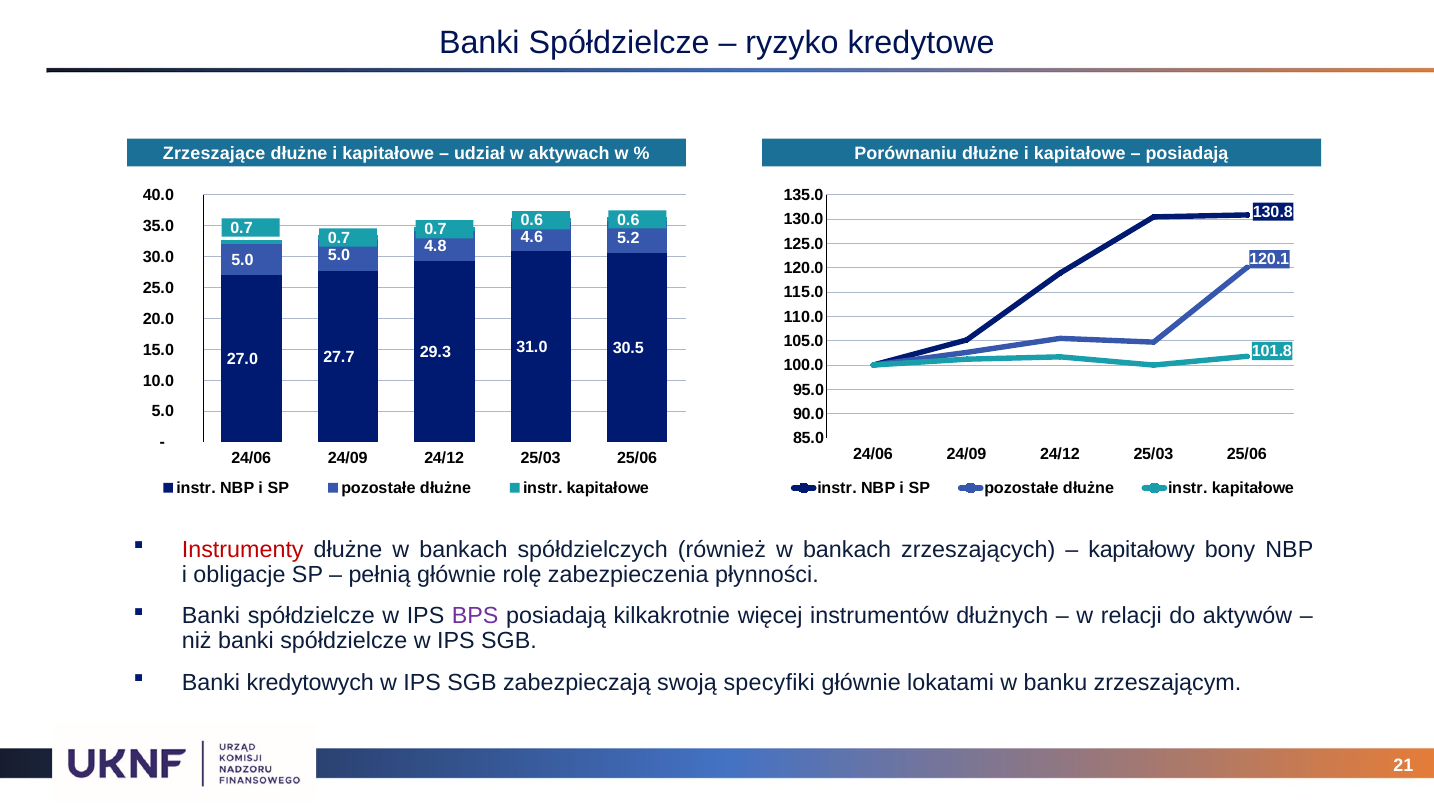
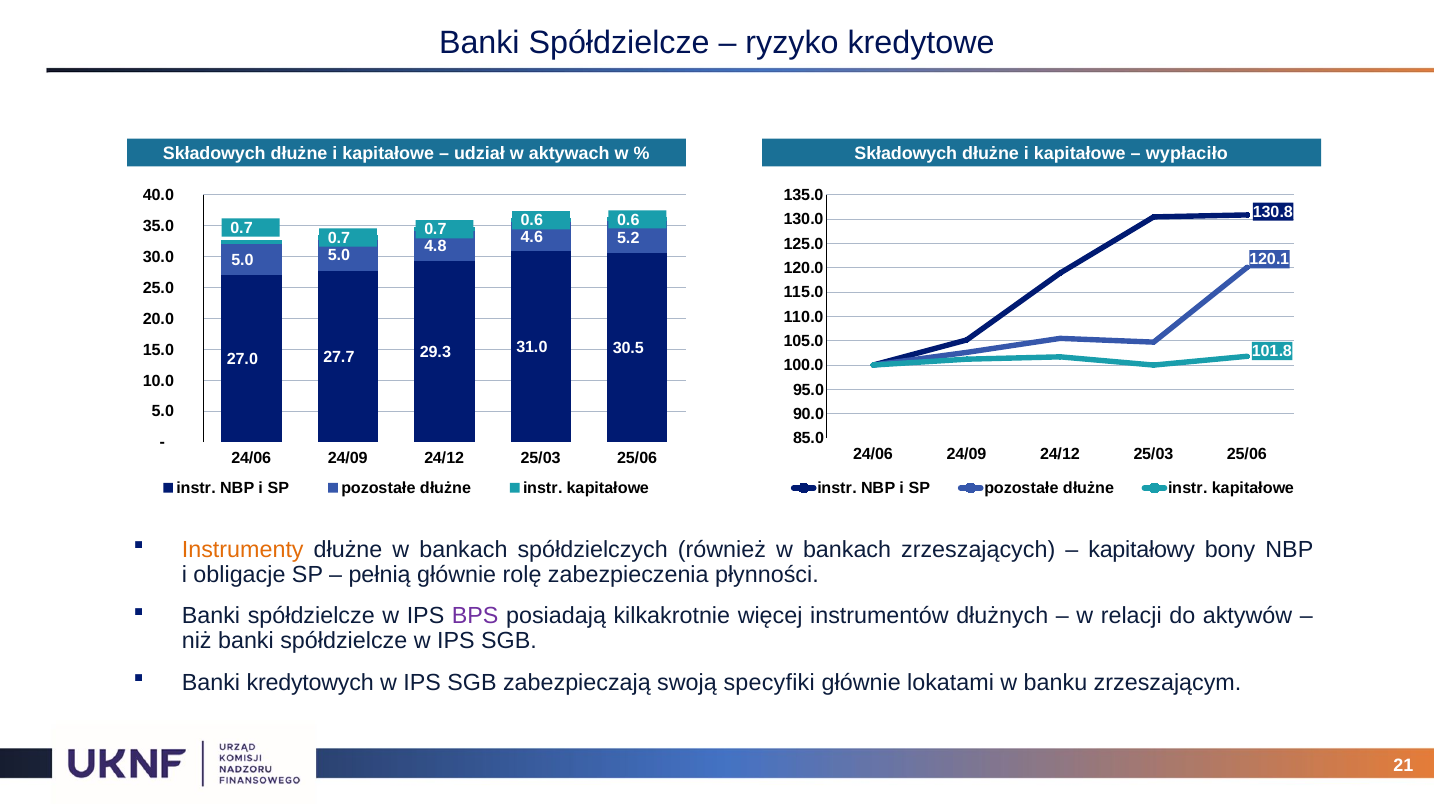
Zrzeszające at (214, 154): Zrzeszające -> Składowych
Porównaniu at (906, 154): Porównaniu -> Składowych
posiadają at (1187, 154): posiadają -> wypłaciło
Instrumenty colour: red -> orange
